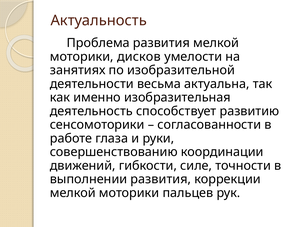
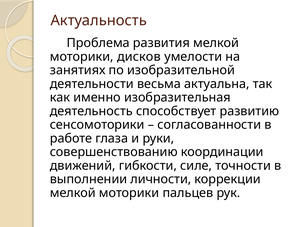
выполнении развития: развития -> личности
